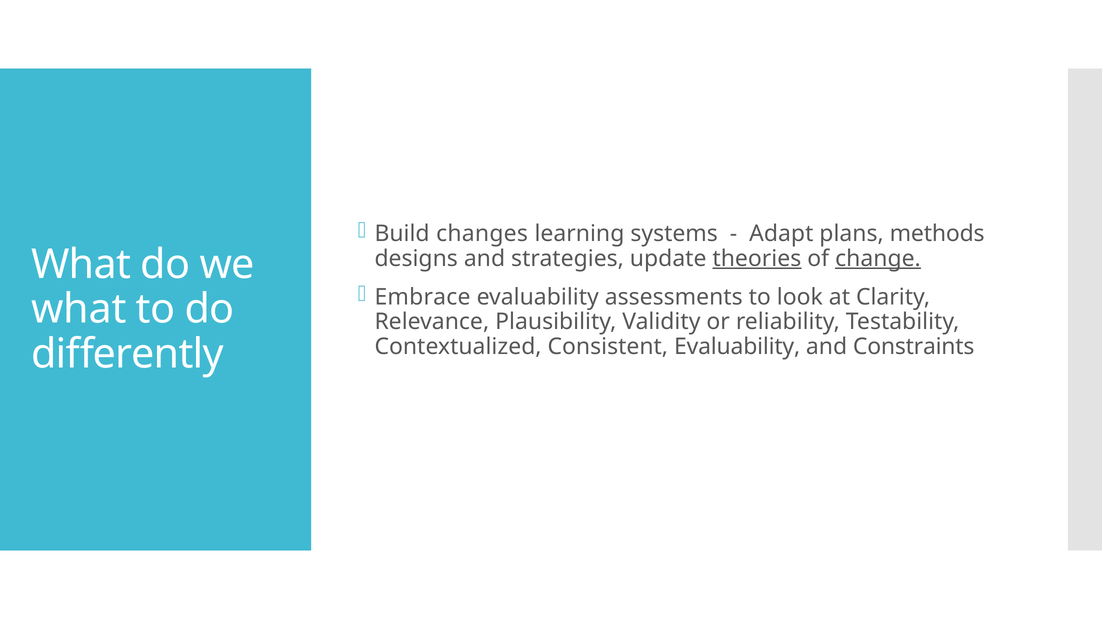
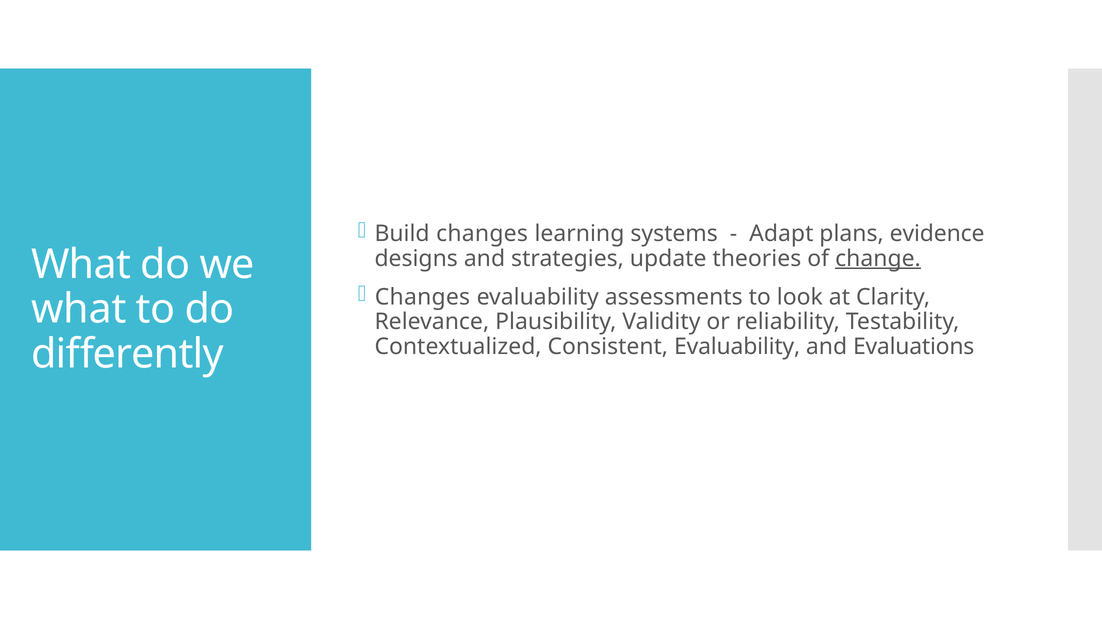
methods: methods -> evidence
theories underline: present -> none
Embrace at (422, 297): Embrace -> Changes
Constraints: Constraints -> Evaluations
